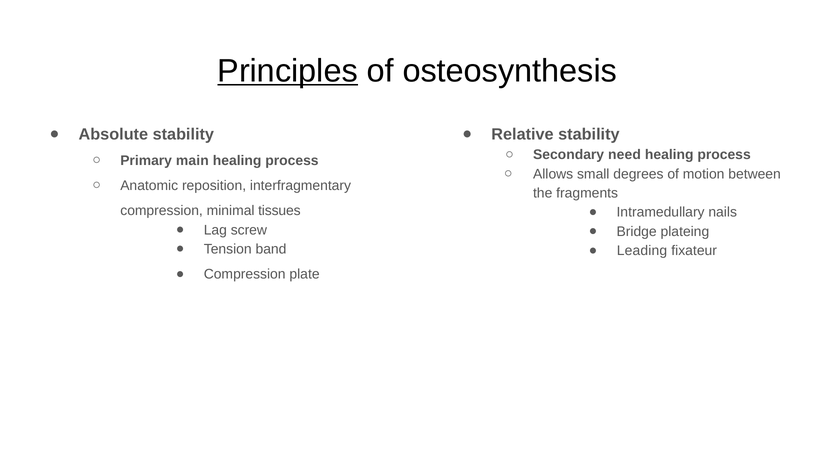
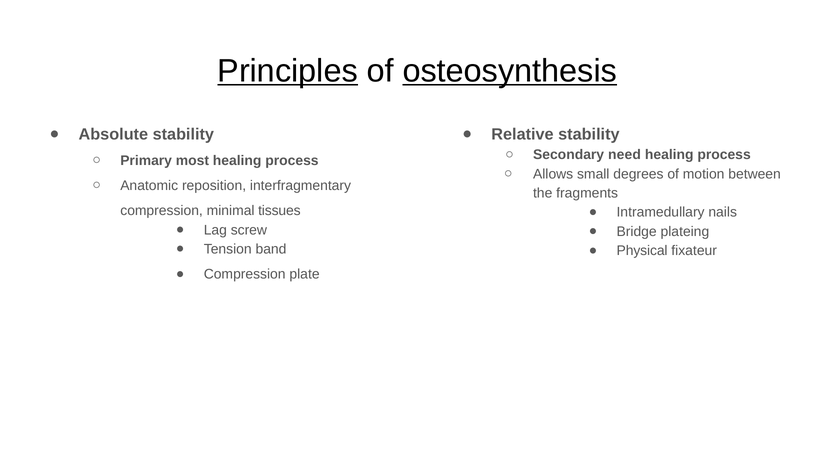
osteosynthesis underline: none -> present
main: main -> most
Leading: Leading -> Physical
